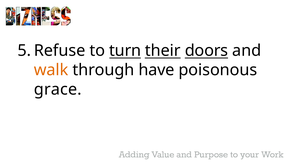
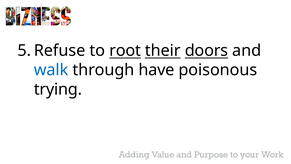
turn: turn -> root
walk colour: orange -> blue
grace: grace -> trying
